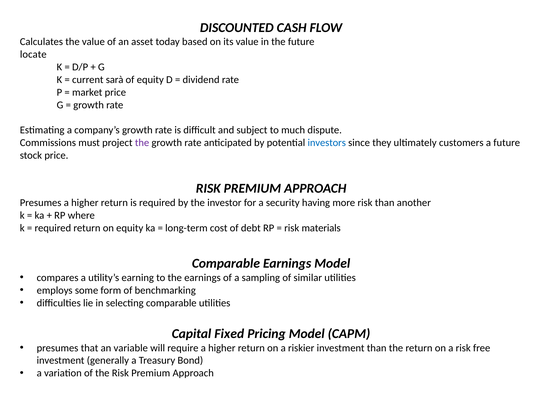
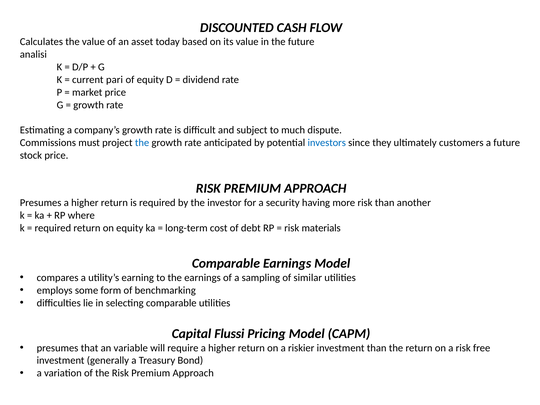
locate: locate -> analisi
sarà: sarà -> pari
the at (142, 143) colour: purple -> blue
Fixed: Fixed -> Flussi
